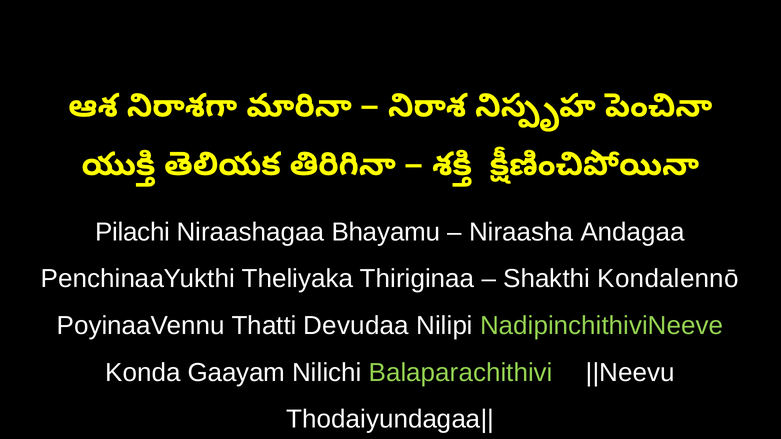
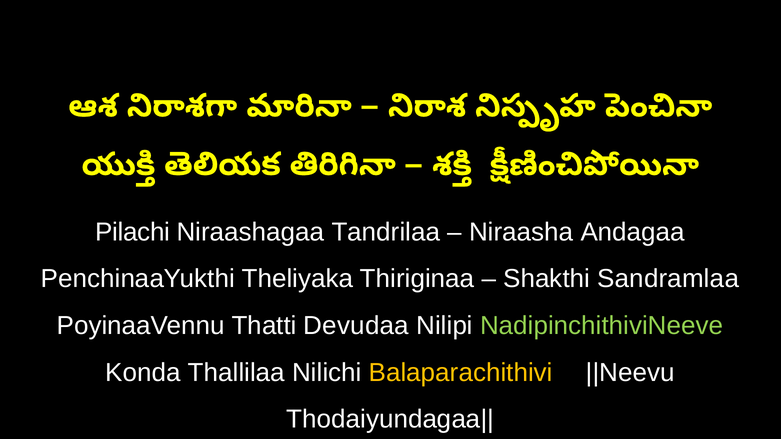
Bhayamu: Bhayamu -> Tandrilaa
Kondalennō: Kondalennō -> Sandramlaa
Gaayam: Gaayam -> Thallilaa
Balaparachithivi colour: light green -> yellow
